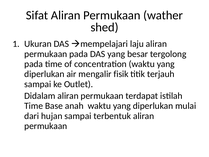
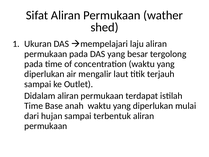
fisik: fisik -> laut
